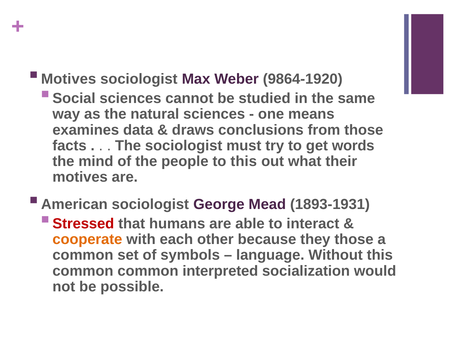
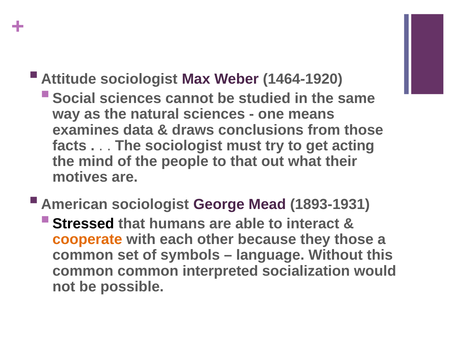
Motives at (69, 79): Motives -> Attitude
9864-1920: 9864-1920 -> 1464-1920
words: words -> acting
to this: this -> that
Stressed colour: red -> black
